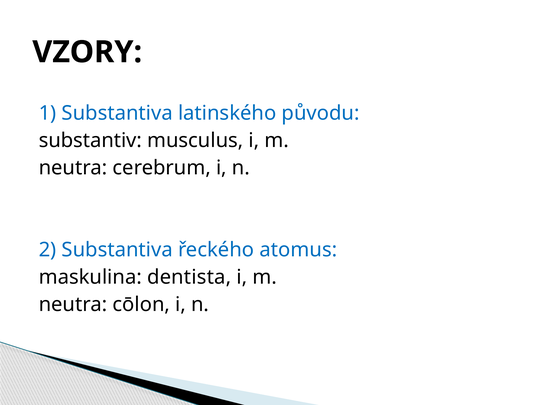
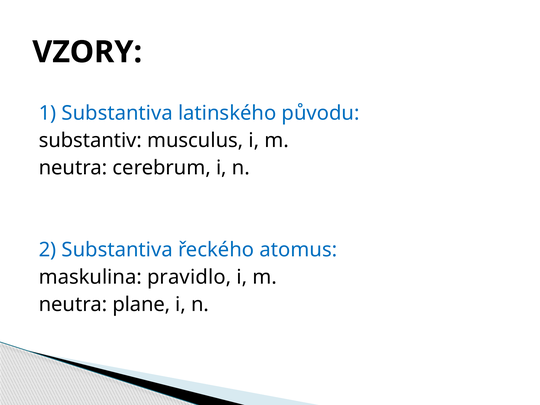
dentista: dentista -> pravidlo
cōlon: cōlon -> plane
